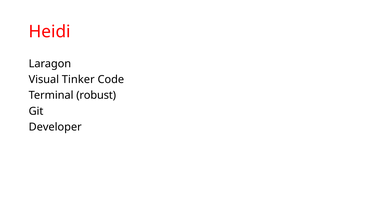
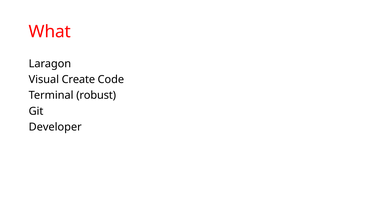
Heidi: Heidi -> What
Tinker: Tinker -> Create
